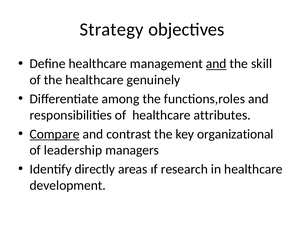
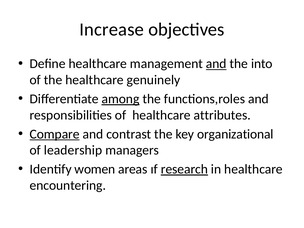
Strategy: Strategy -> Increase
skill: skill -> into
among underline: none -> present
directly: directly -> women
research underline: none -> present
development: development -> encountering
